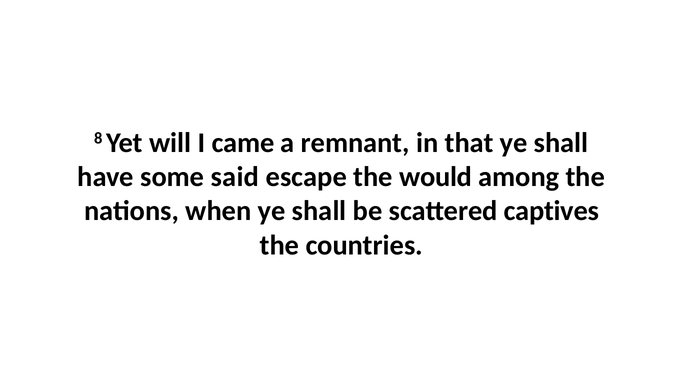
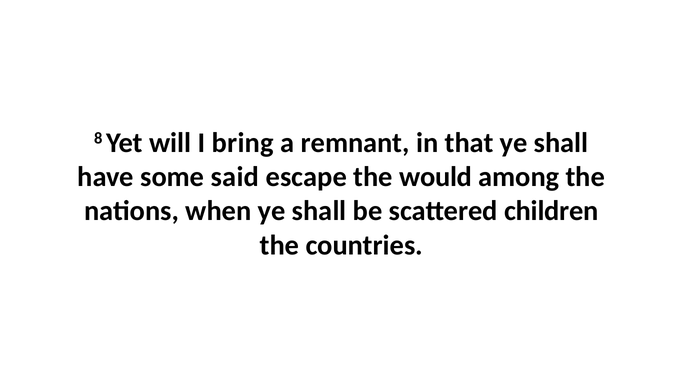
came: came -> bring
captives: captives -> children
